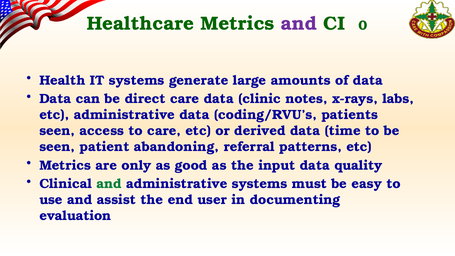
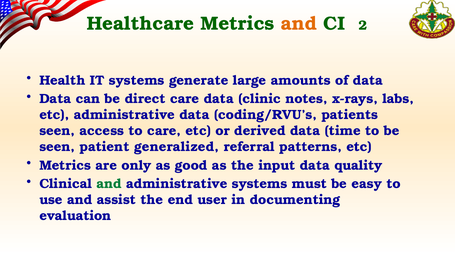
and at (299, 24) colour: purple -> orange
0: 0 -> 2
abandoning: abandoning -> generalized
